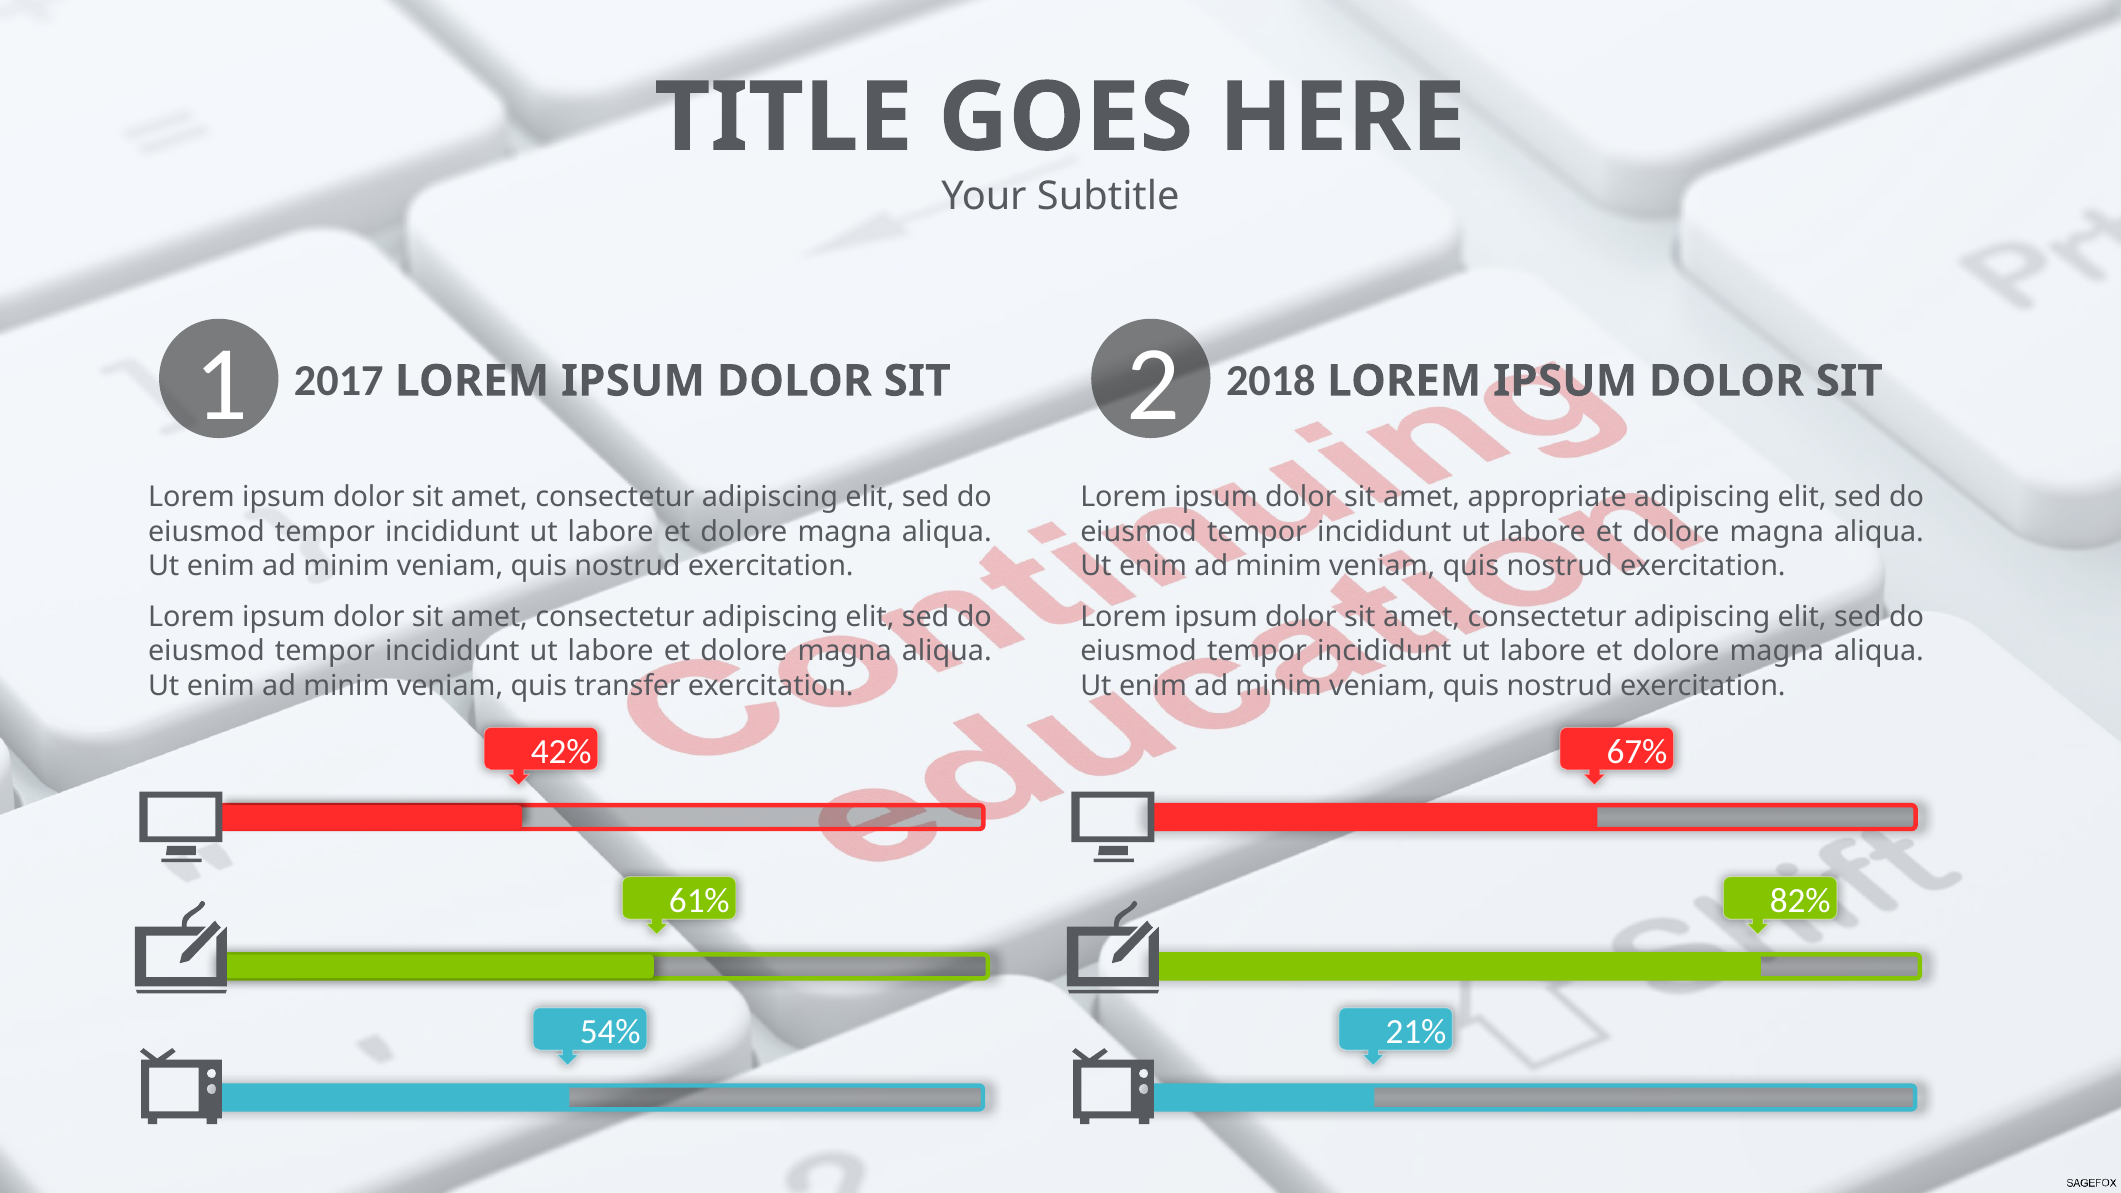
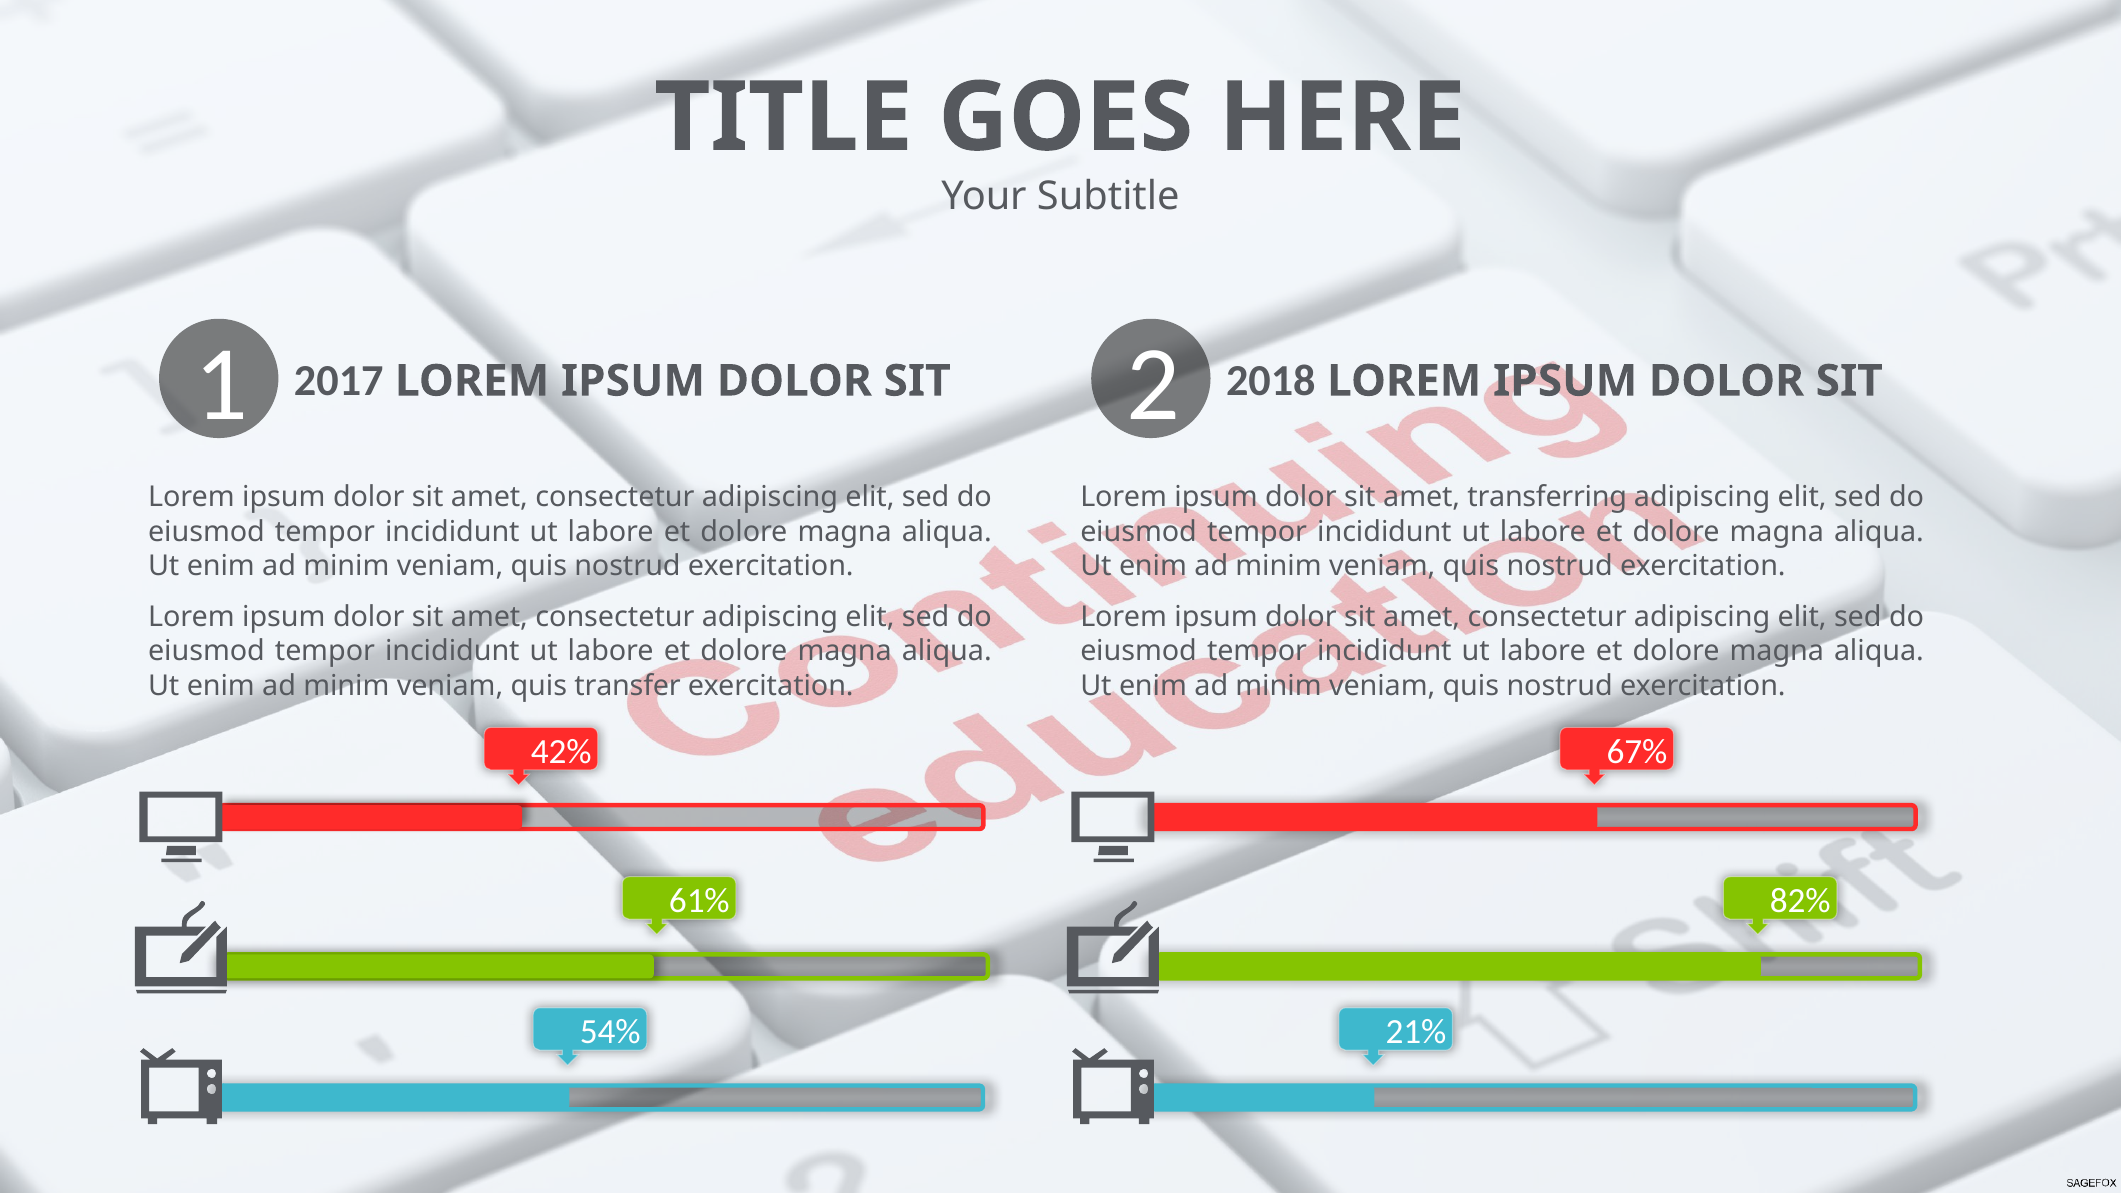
appropriate: appropriate -> transferring
